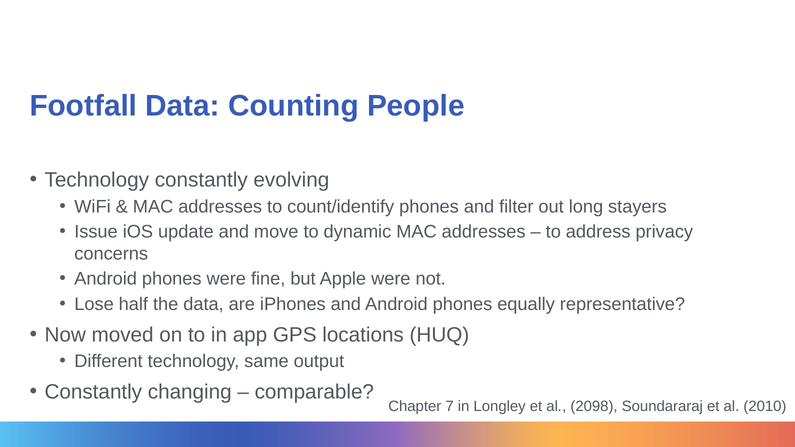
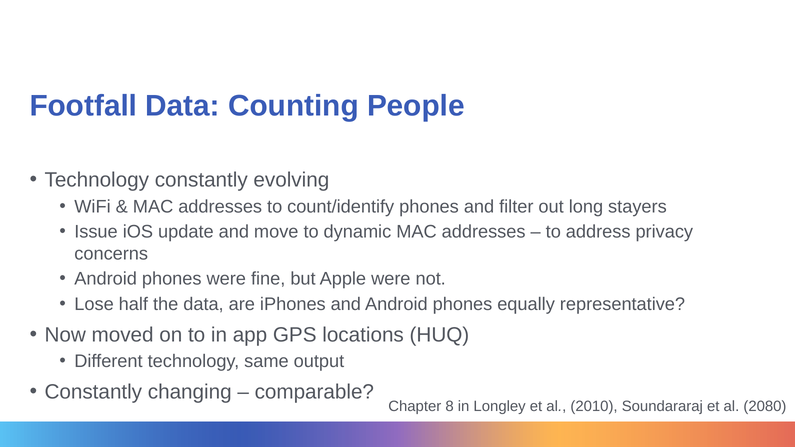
7: 7 -> 8
2098: 2098 -> 2010
2010: 2010 -> 2080
